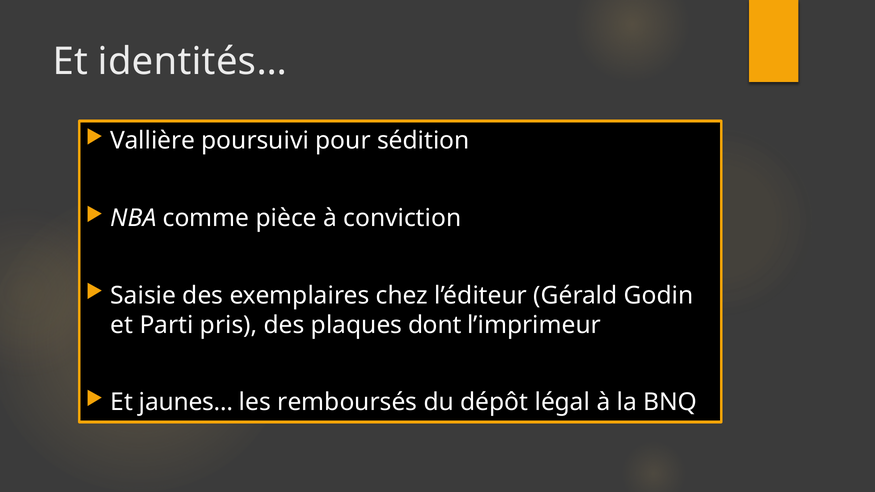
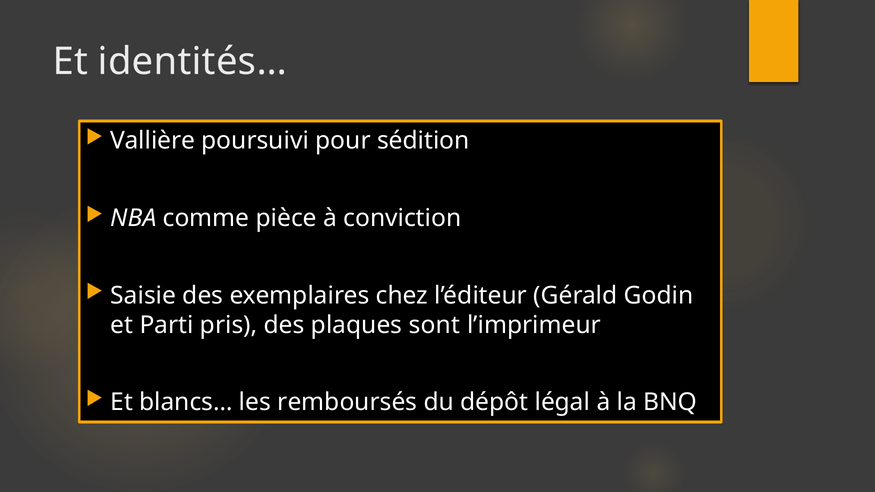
dont: dont -> sont
jaunes…: jaunes… -> blancs…
